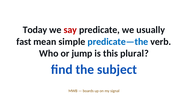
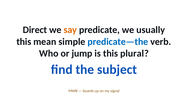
Today: Today -> Direct
say colour: red -> orange
fast at (24, 42): fast -> this
